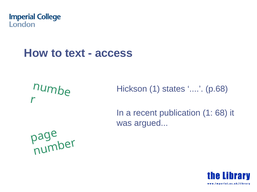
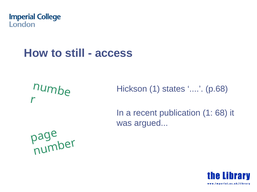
text: text -> still
